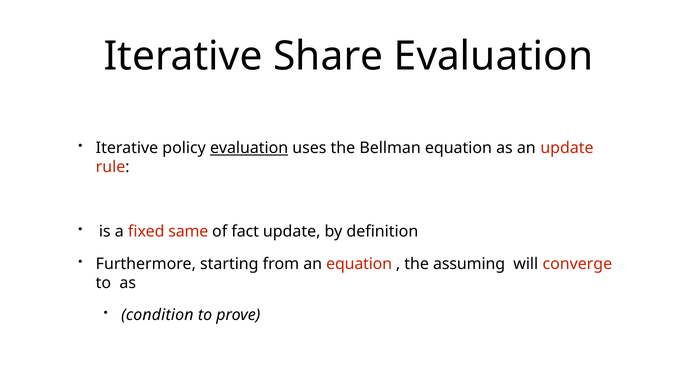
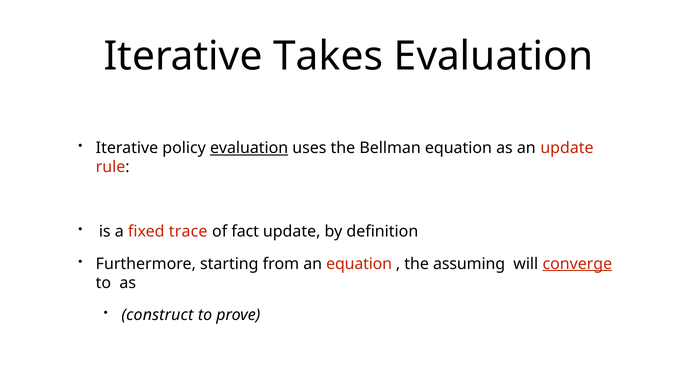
Share: Share -> Takes
same: same -> trace
converge underline: none -> present
condition: condition -> construct
